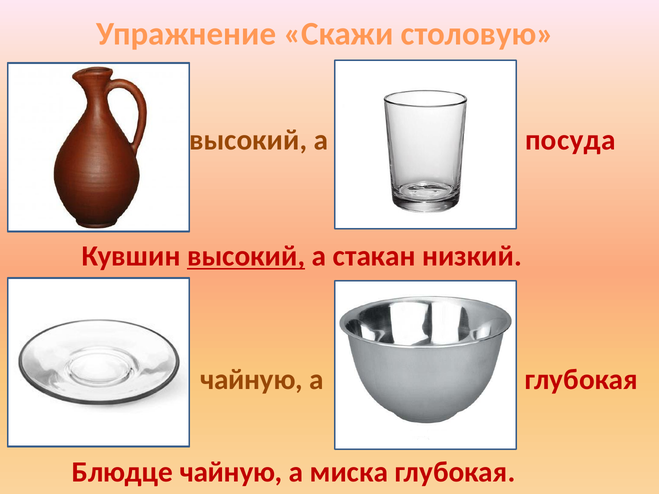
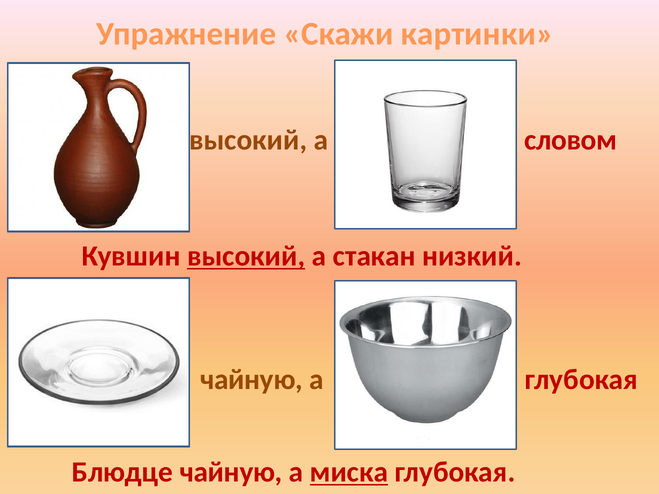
столовую: столовую -> картинки
посуда: посуда -> словом
миска underline: none -> present
